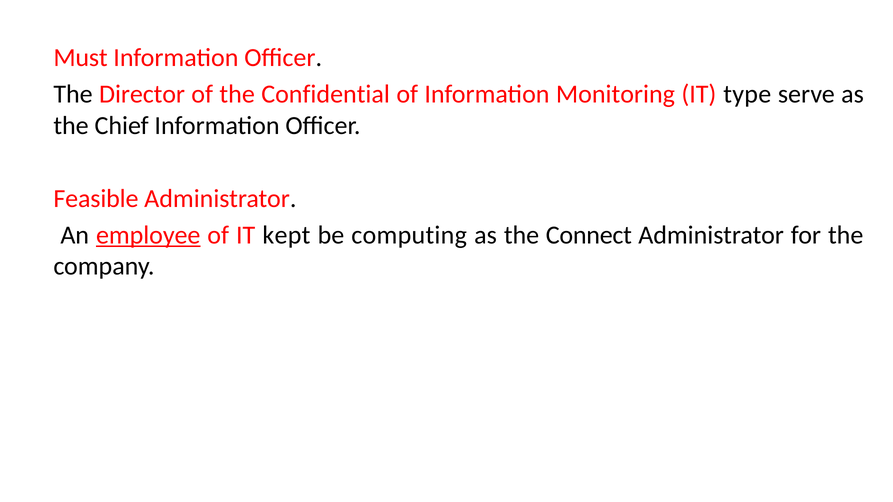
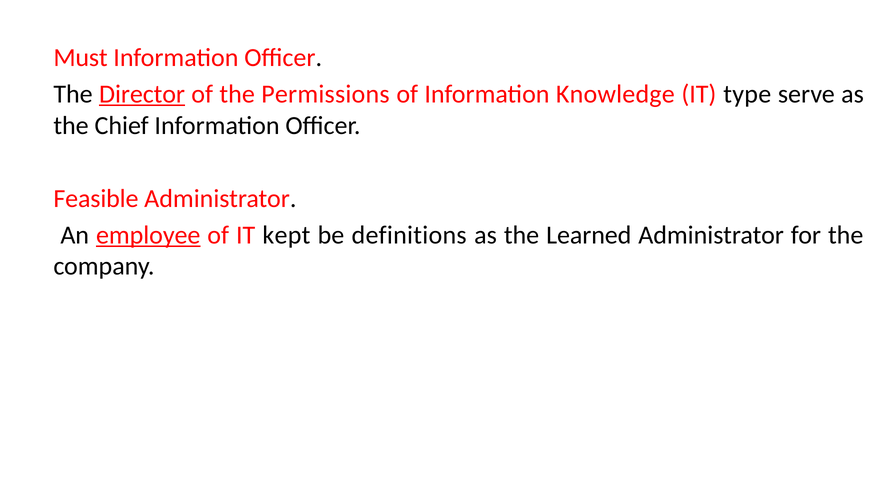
Director underline: none -> present
Confidential: Confidential -> Permissions
Monitoring: Monitoring -> Knowledge
computing: computing -> definitions
Connect: Connect -> Learned
